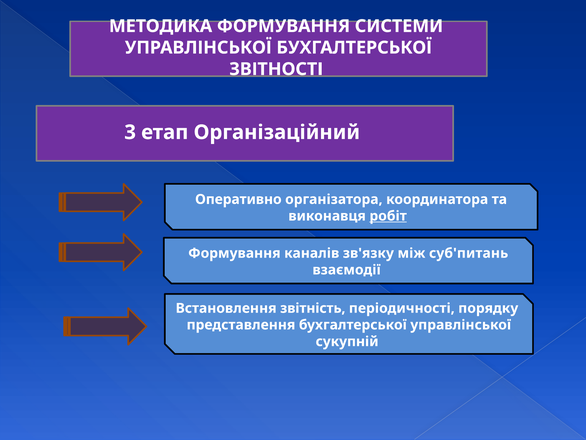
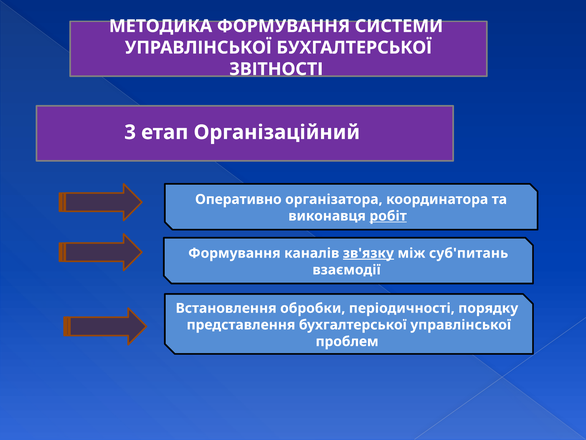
зв'язку underline: none -> present
звітність: звітність -> обробки
сукупній: сукупній -> проблем
